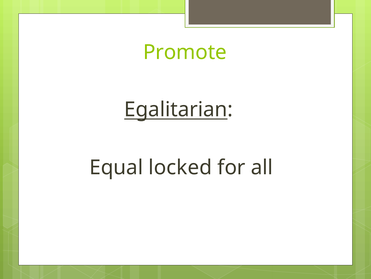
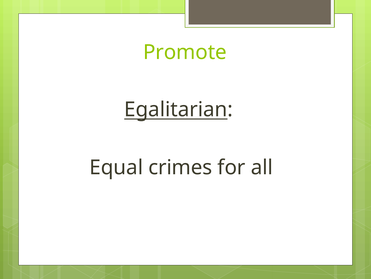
locked: locked -> crimes
